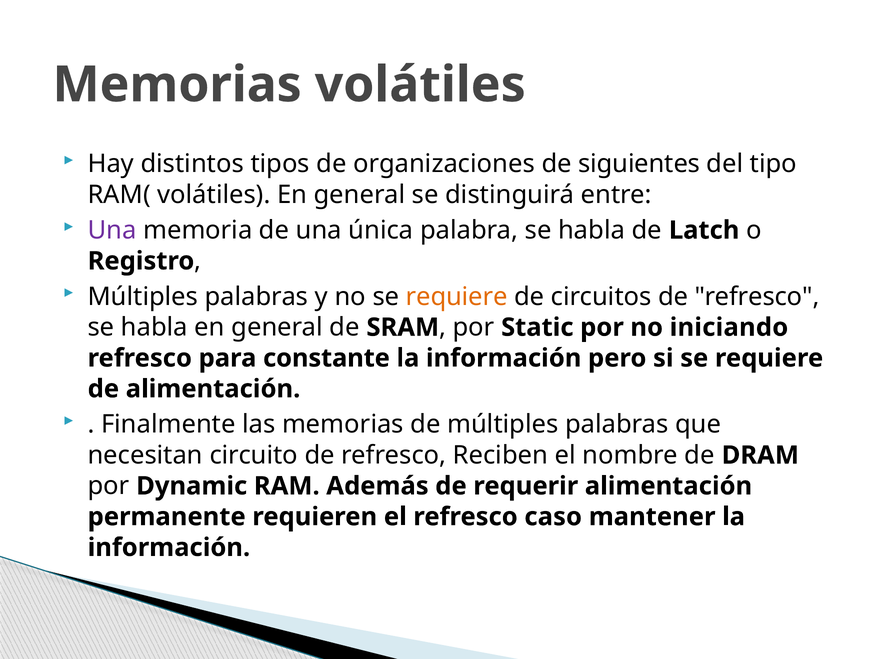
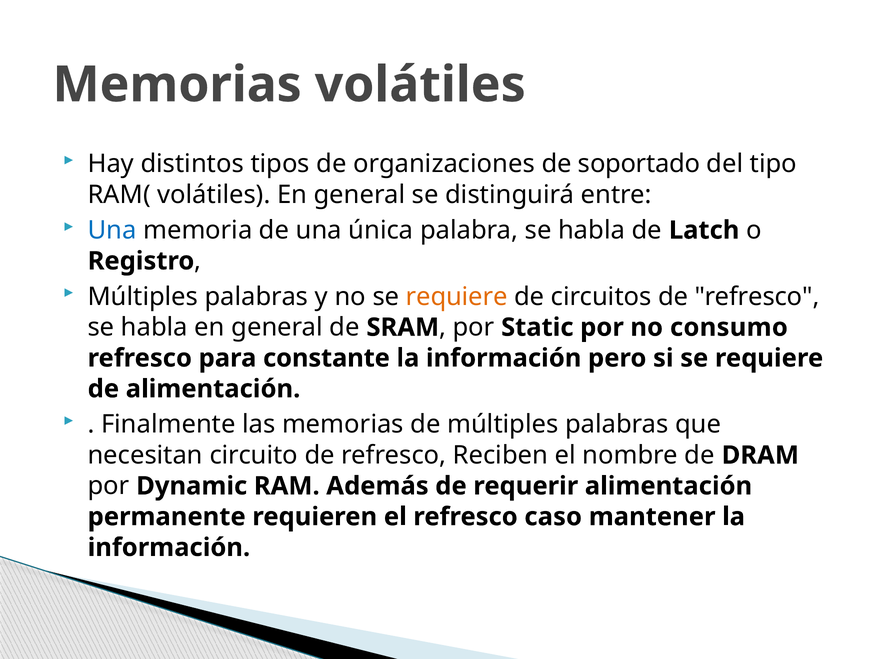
siguientes: siguientes -> soportado
Una at (112, 230) colour: purple -> blue
iniciando: iniciando -> consumo
